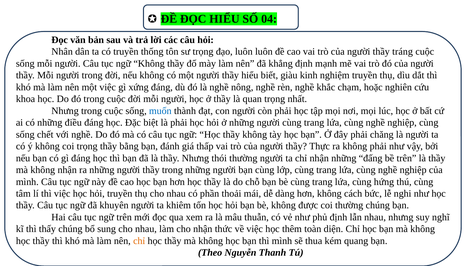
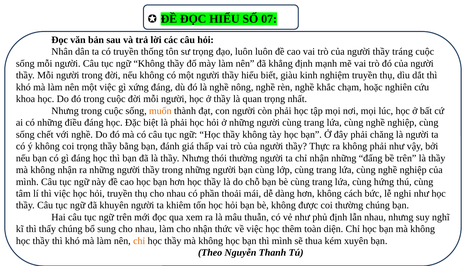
04: 04 -> 07
muốn colour: blue -> orange
quang: quang -> xuyên
